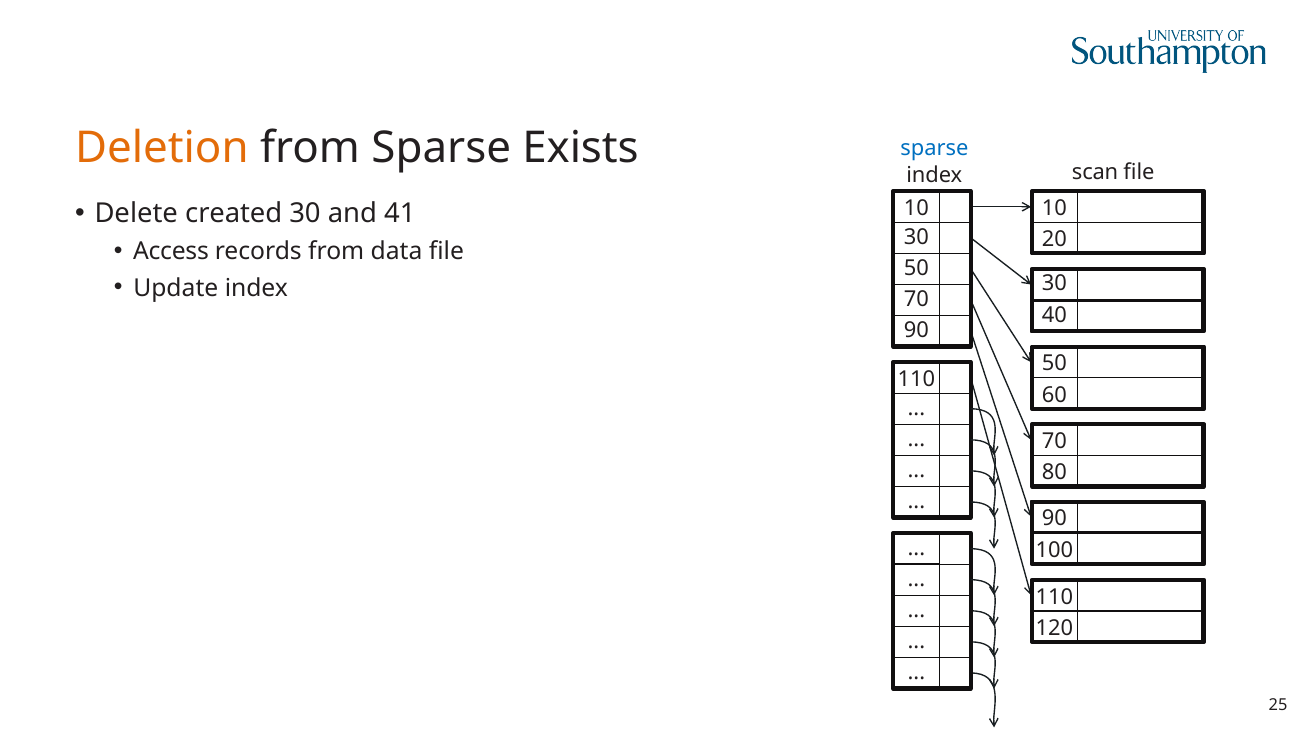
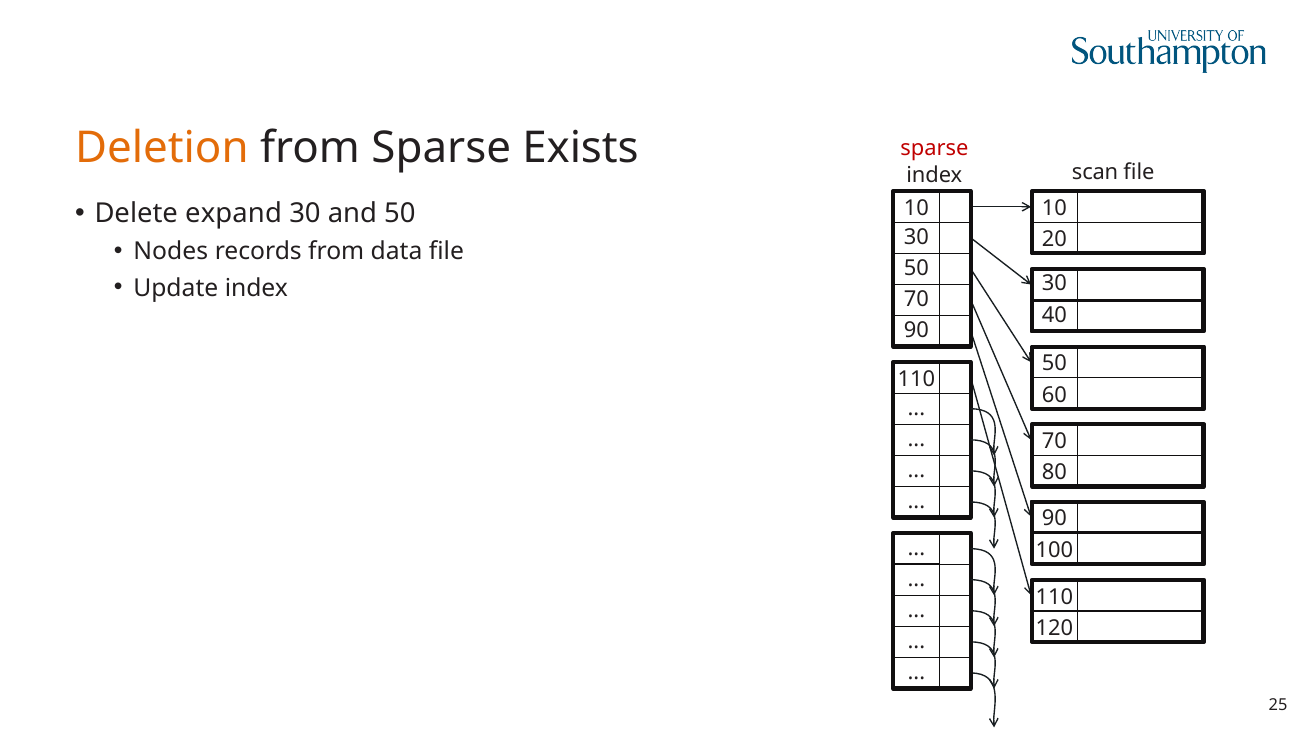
sparse at (934, 149) colour: blue -> red
created: created -> expand
and 41: 41 -> 50
Access: Access -> Nodes
